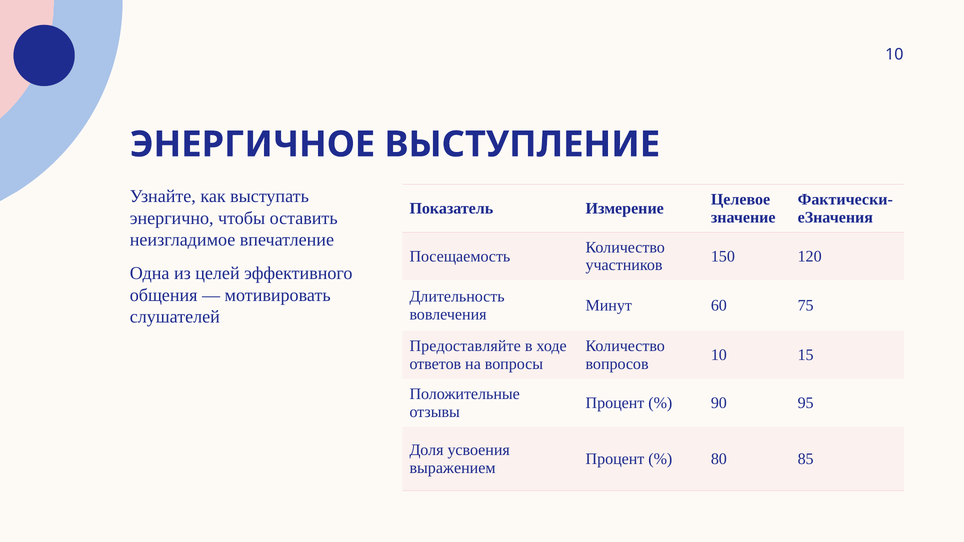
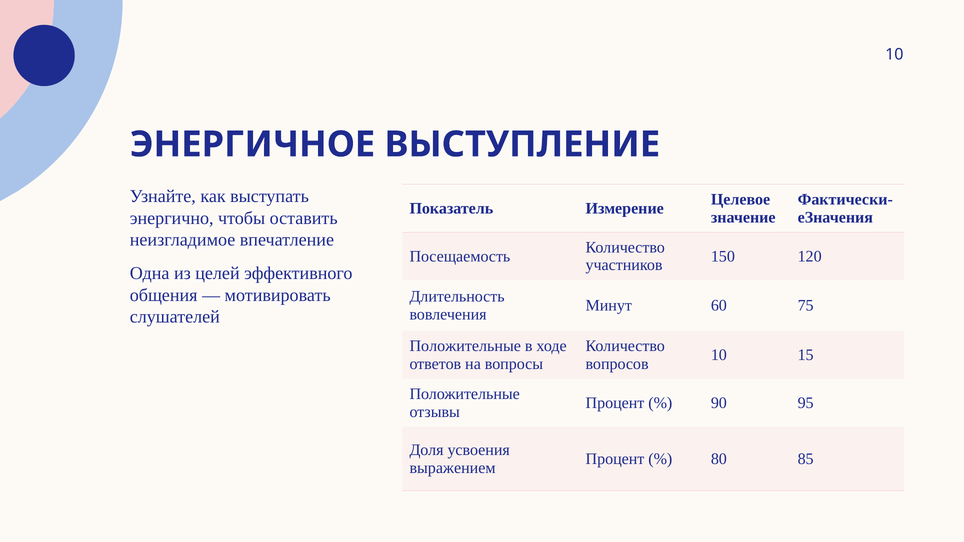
Предоставляйте at (465, 346): Предоставляйте -> Положительные
